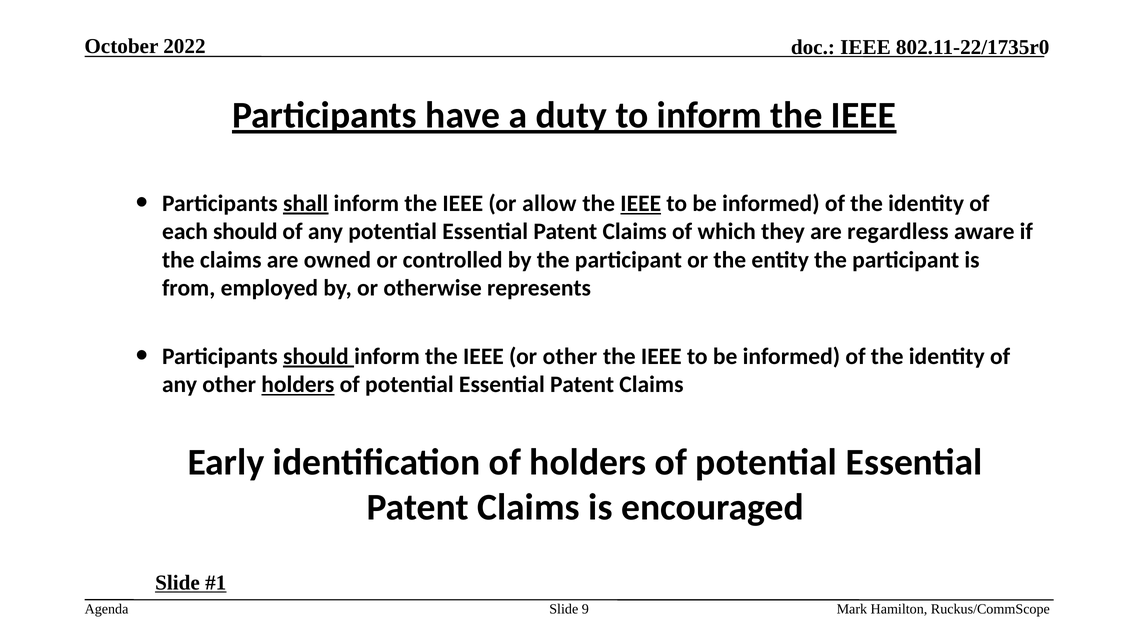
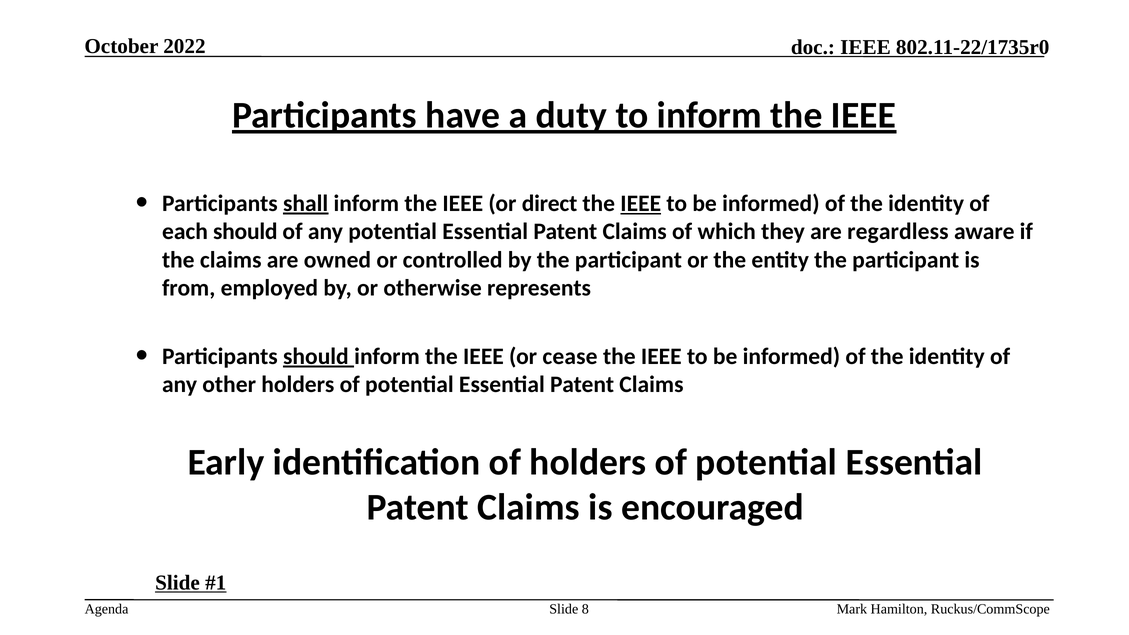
allow: allow -> direct
or other: other -> cease
holders at (298, 385) underline: present -> none
9: 9 -> 8
